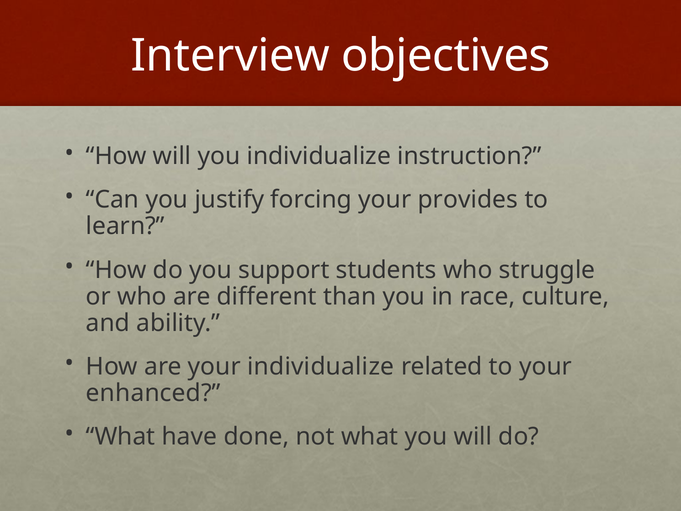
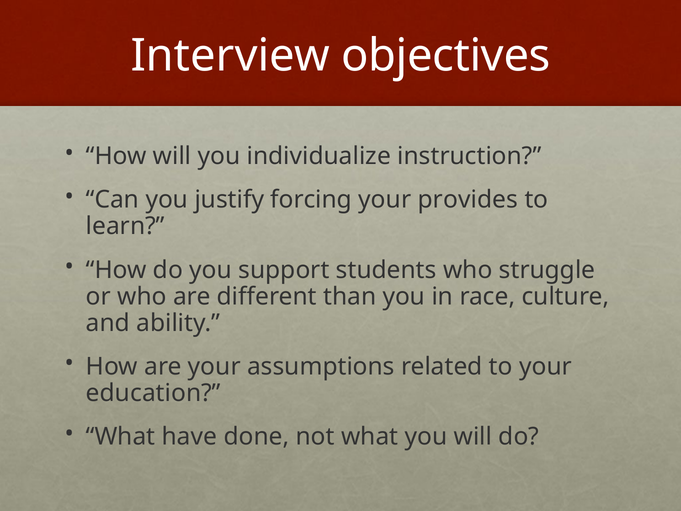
your individualize: individualize -> assumptions
enhanced: enhanced -> education
